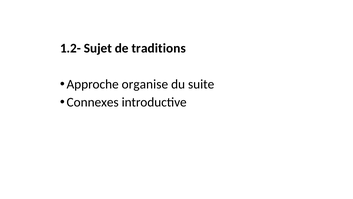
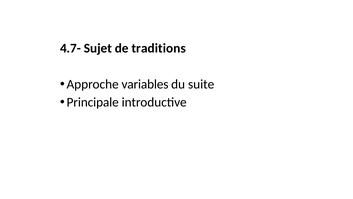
1.2-: 1.2- -> 4.7-
organise: organise -> variables
Connexes: Connexes -> Principale
